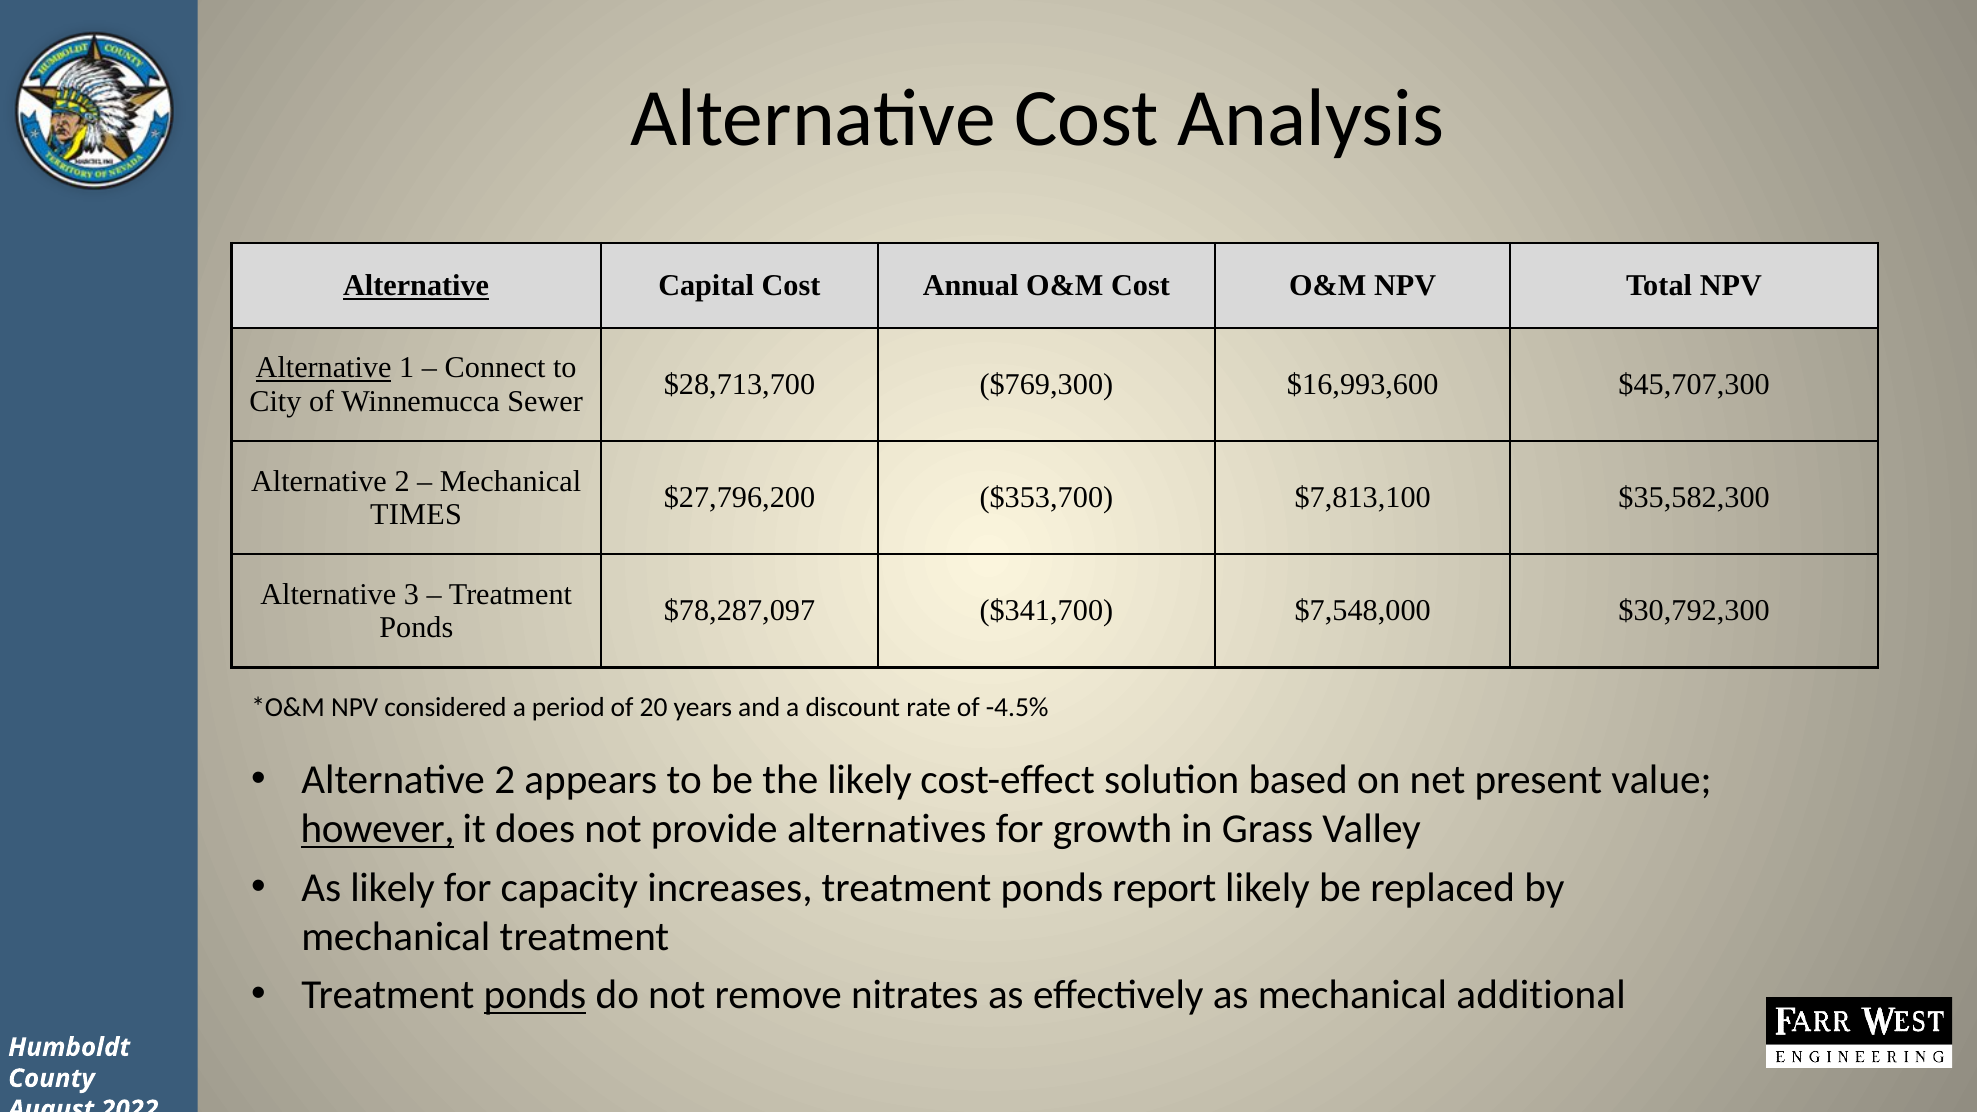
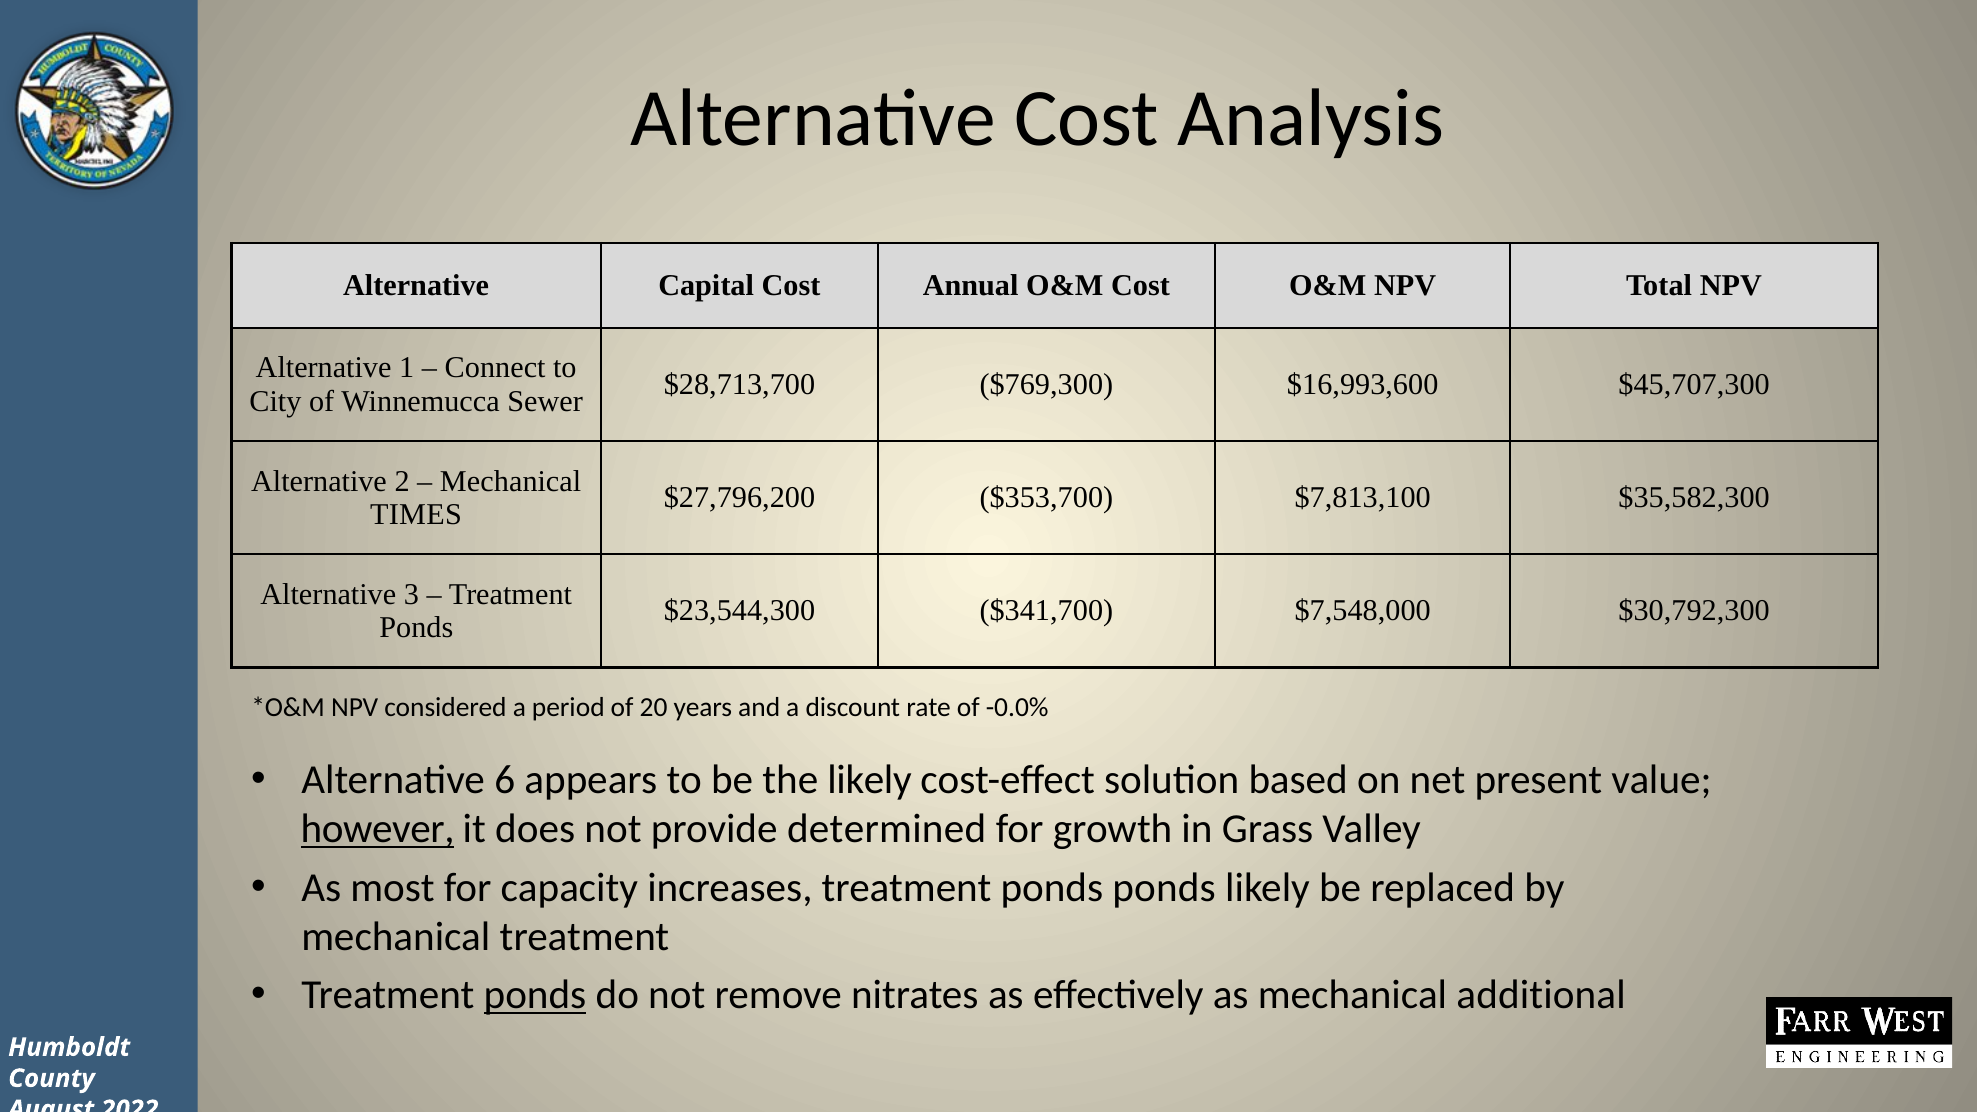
Alternative at (416, 286) underline: present -> none
Alternative at (324, 368) underline: present -> none
$78,287,097: $78,287,097 -> $23,544,300
-4.5%: -4.5% -> -0.0%
2 at (505, 780): 2 -> 6
alternatives: alternatives -> determined
As likely: likely -> most
ponds report: report -> ponds
